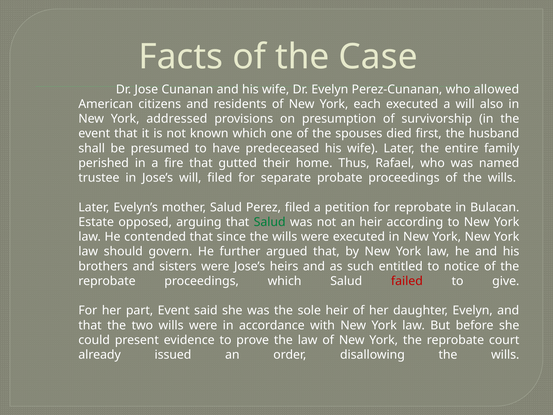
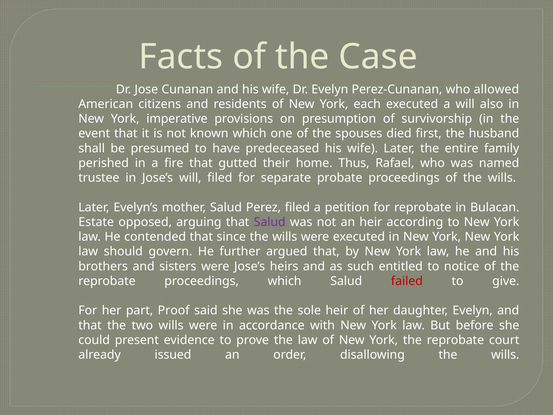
addressed: addressed -> imperative
Salud at (270, 222) colour: green -> purple
part Event: Event -> Proof
